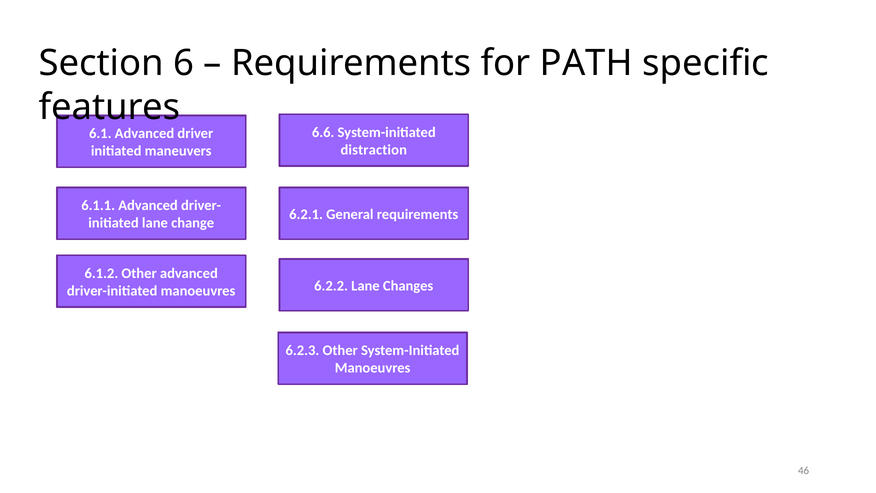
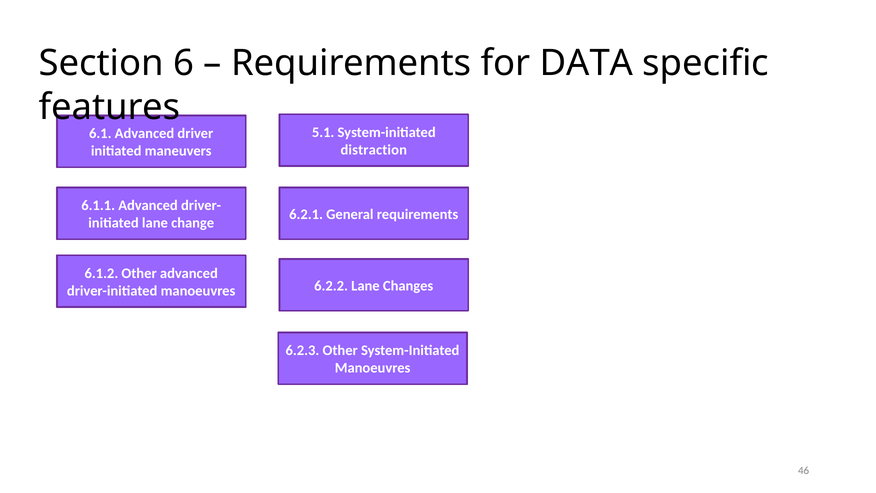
PATH: PATH -> DATA
6.6: 6.6 -> 5.1
